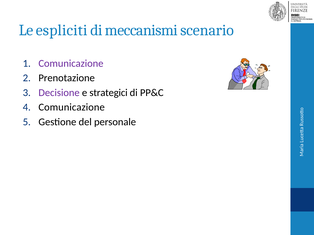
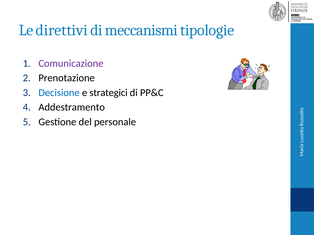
espliciti: espliciti -> direttivi
scenario: scenario -> tipologie
Decisione colour: purple -> blue
Comunicazione at (72, 107): Comunicazione -> Addestramento
